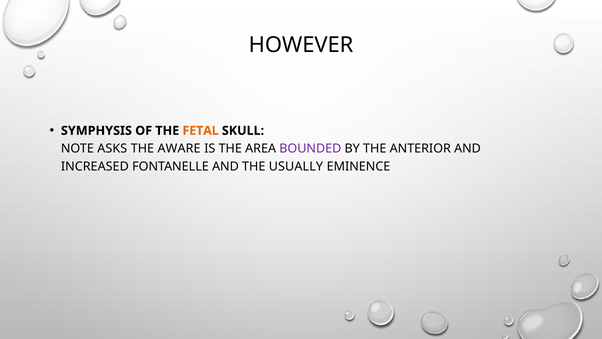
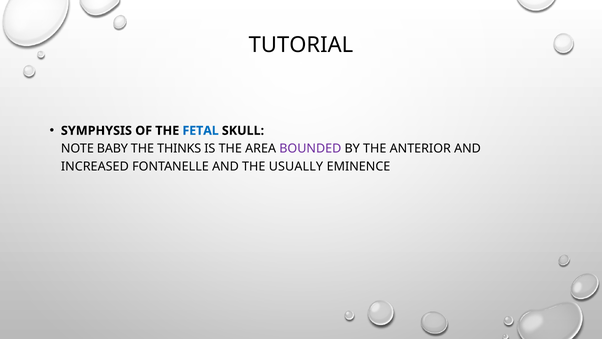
HOWEVER: HOWEVER -> TUTORIAL
FETAL colour: orange -> blue
ASKS: ASKS -> BABY
AWARE: AWARE -> THINKS
